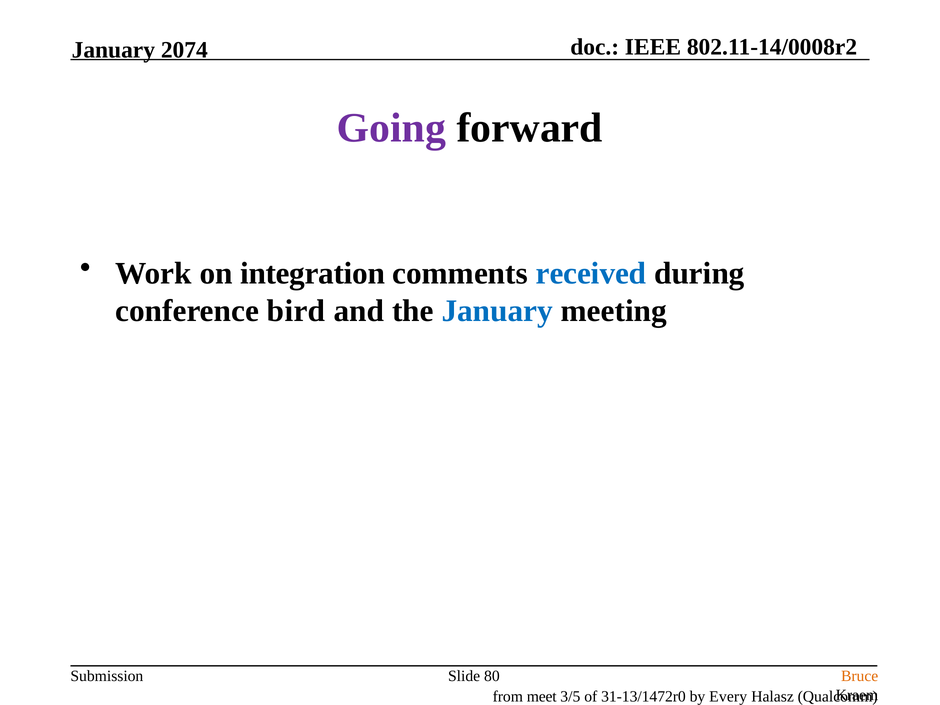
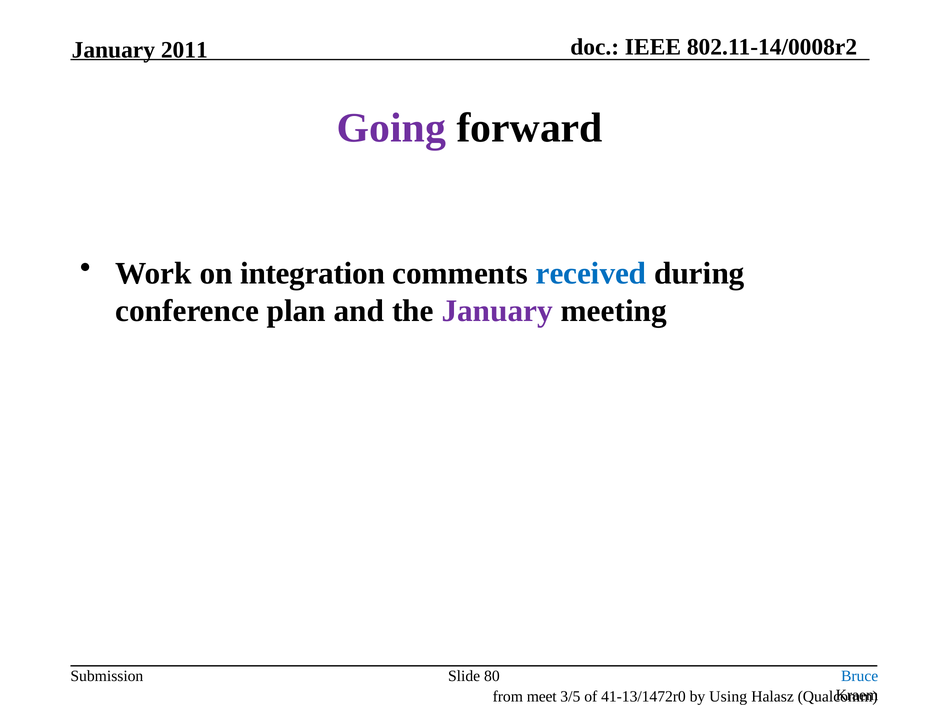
2074: 2074 -> 2011
bird: bird -> plan
January at (497, 311) colour: blue -> purple
Bruce colour: orange -> blue
31-13/1472r0: 31-13/1472r0 -> 41-13/1472r0
Every: Every -> Using
